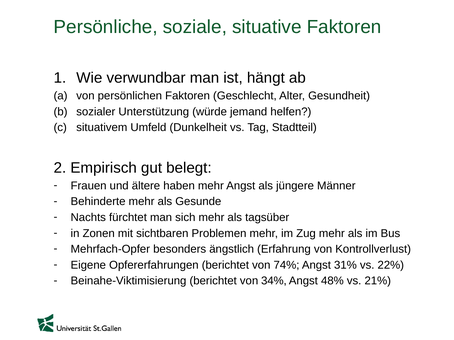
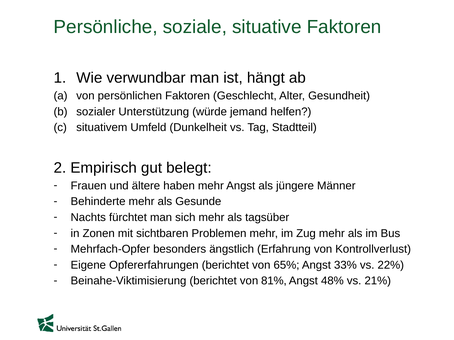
74%: 74% -> 65%
31%: 31% -> 33%
34%: 34% -> 81%
